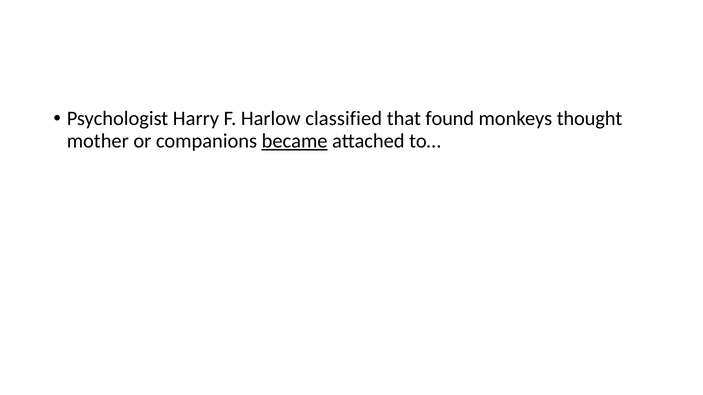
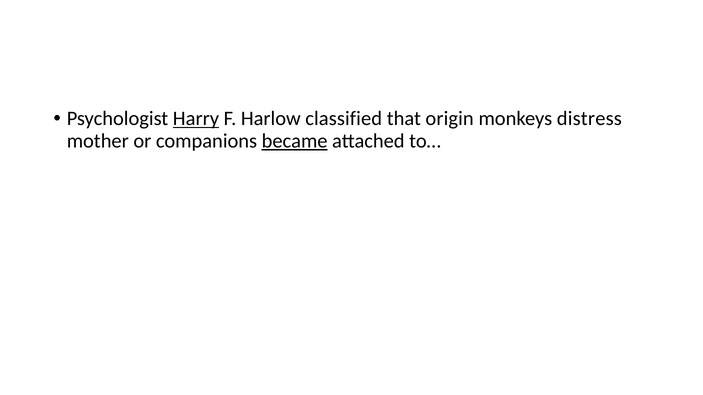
Harry underline: none -> present
found: found -> origin
thought: thought -> distress
